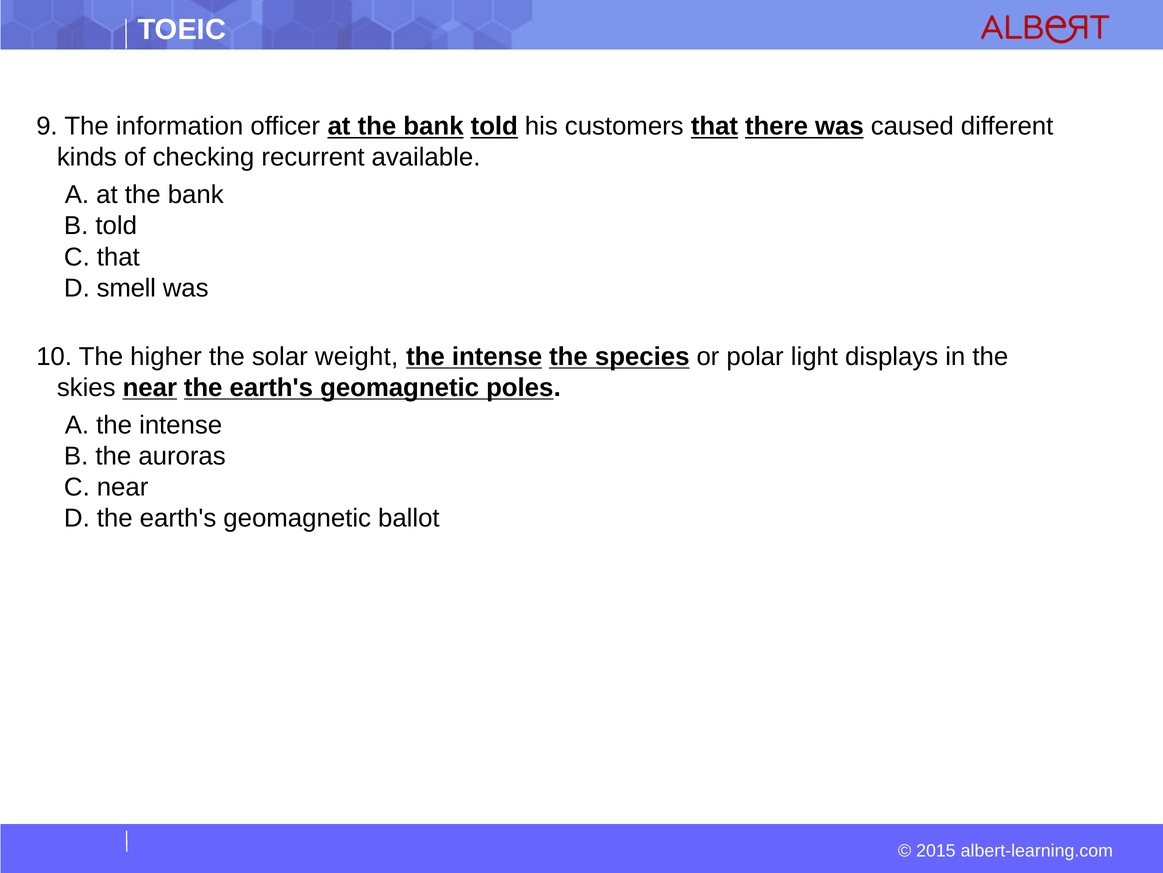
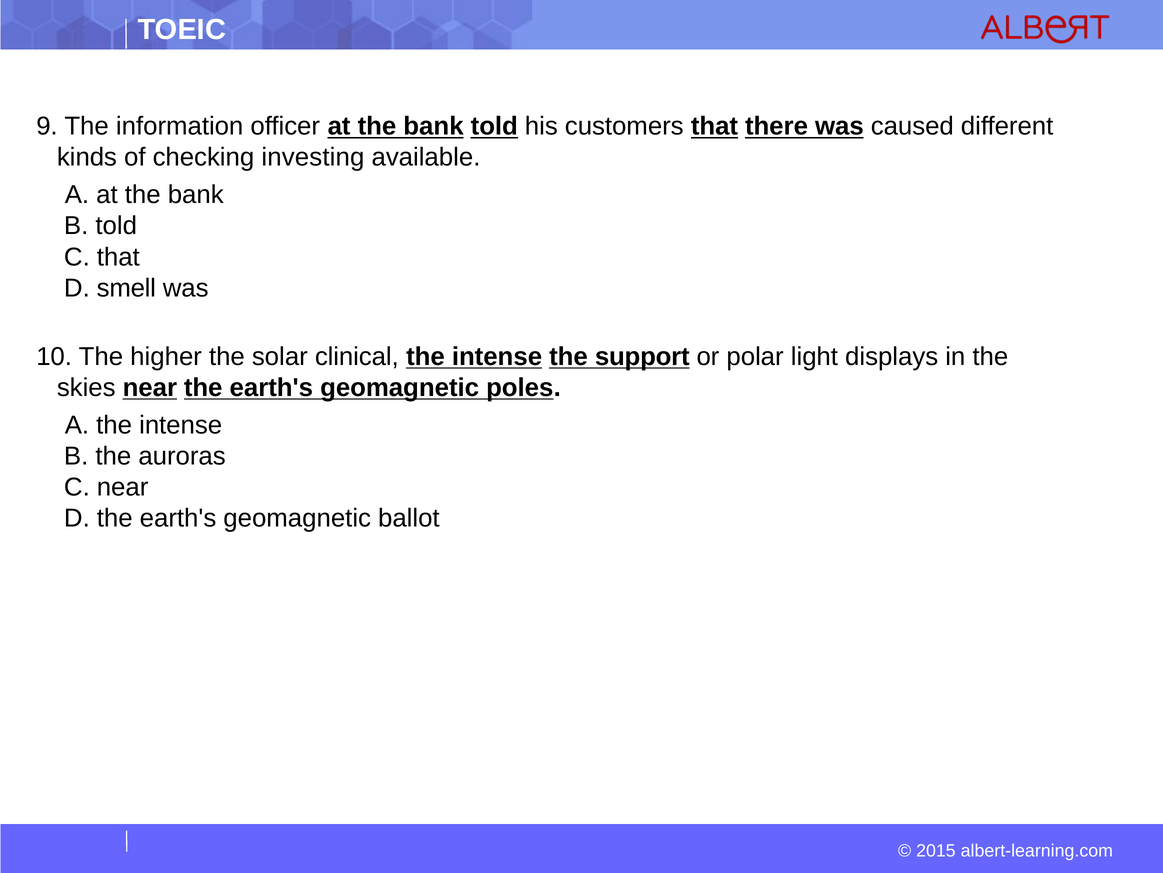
recurrent: recurrent -> investing
weight: weight -> clinical
species: species -> support
